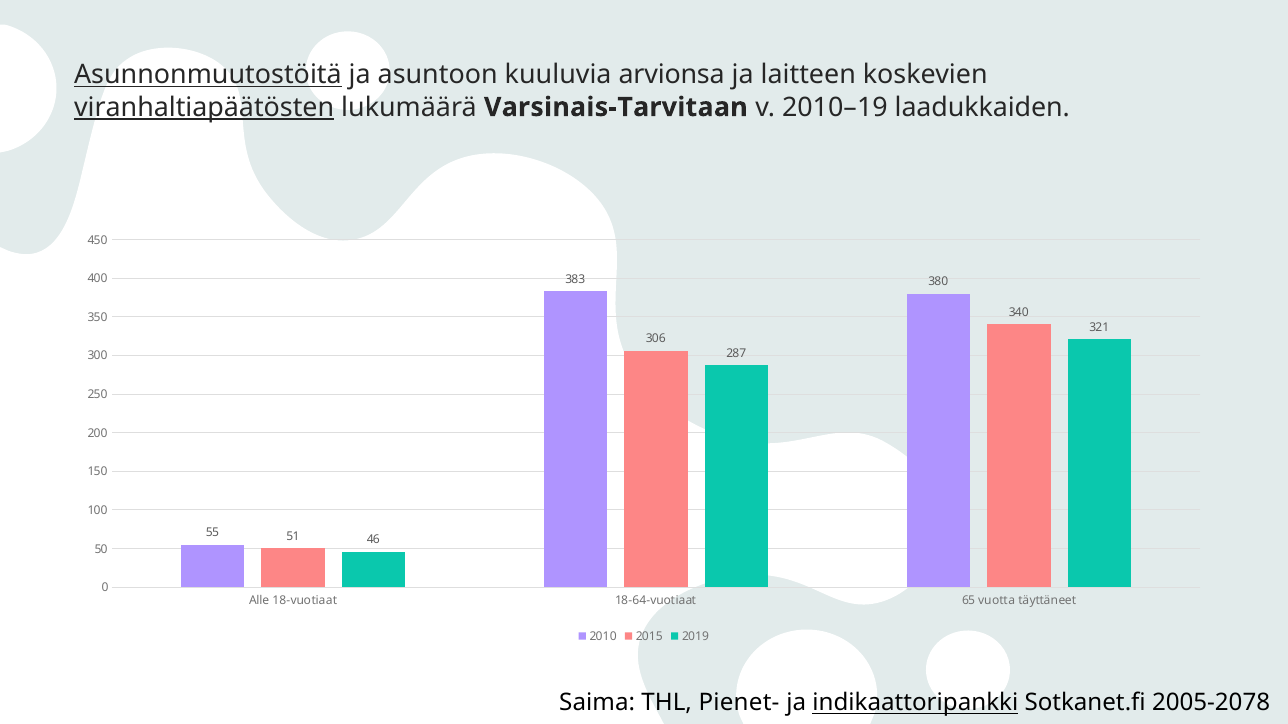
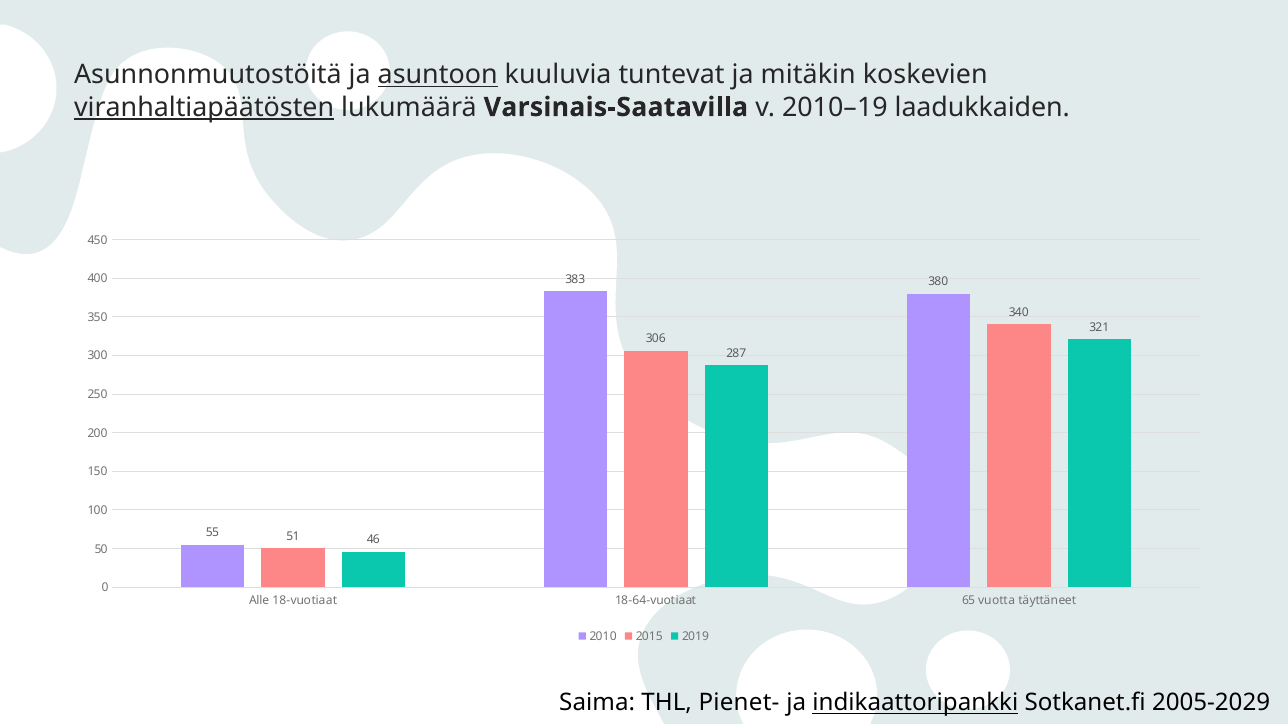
Asunnonmuutostöitä underline: present -> none
asuntoon underline: none -> present
arvionsa: arvionsa -> tuntevat
laitteen: laitteen -> mitäkin
Varsinais-Tarvitaan: Varsinais-Tarvitaan -> Varsinais-Saatavilla
2005-2078: 2005-2078 -> 2005-2029
